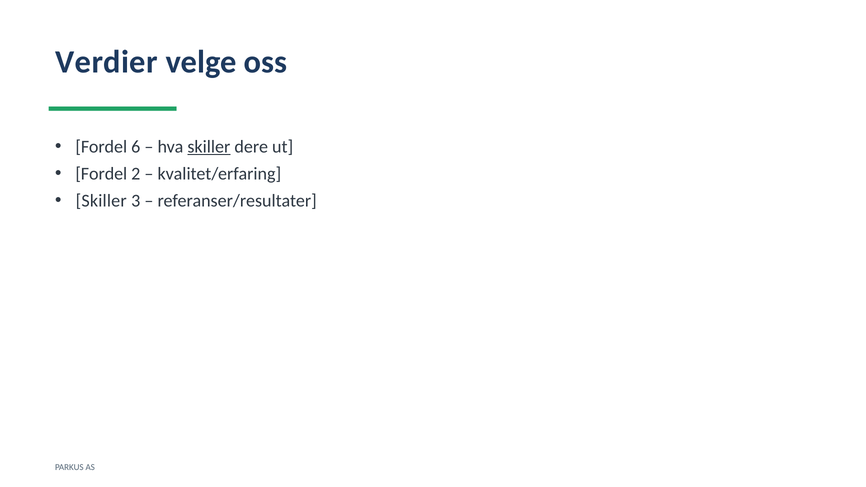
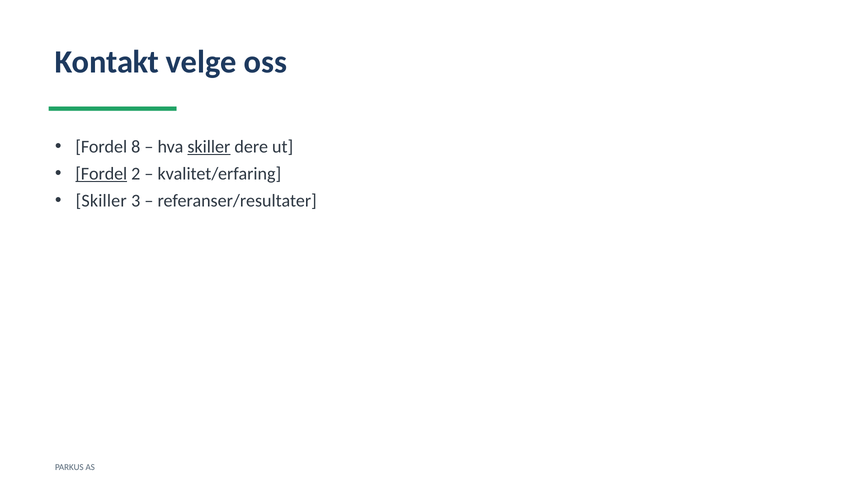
Verdier: Verdier -> Kontakt
6: 6 -> 8
Fordel at (101, 174) underline: none -> present
